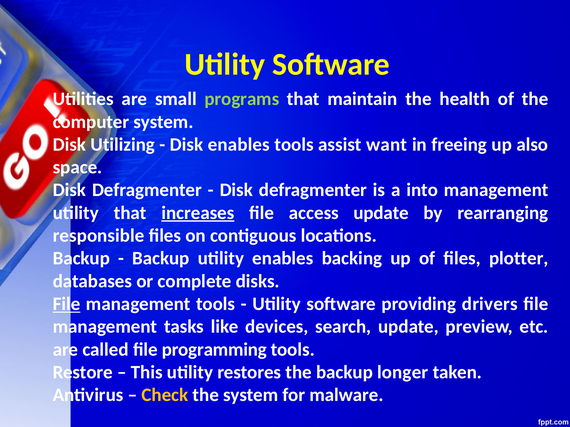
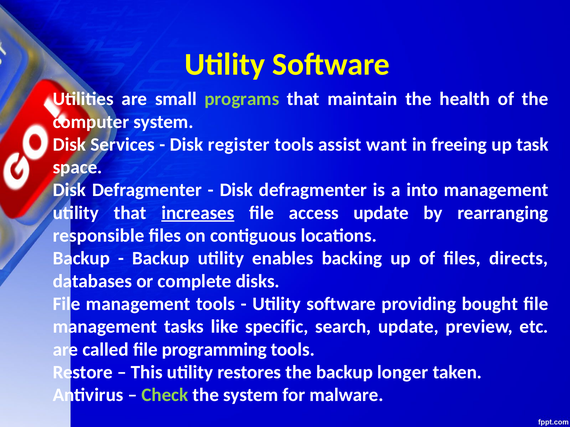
Utilizing: Utilizing -> Services
Disk enables: enables -> register
also: also -> task
plotter: plotter -> directs
File at (67, 304) underline: present -> none
drivers: drivers -> bought
devices: devices -> specific
Check colour: yellow -> light green
